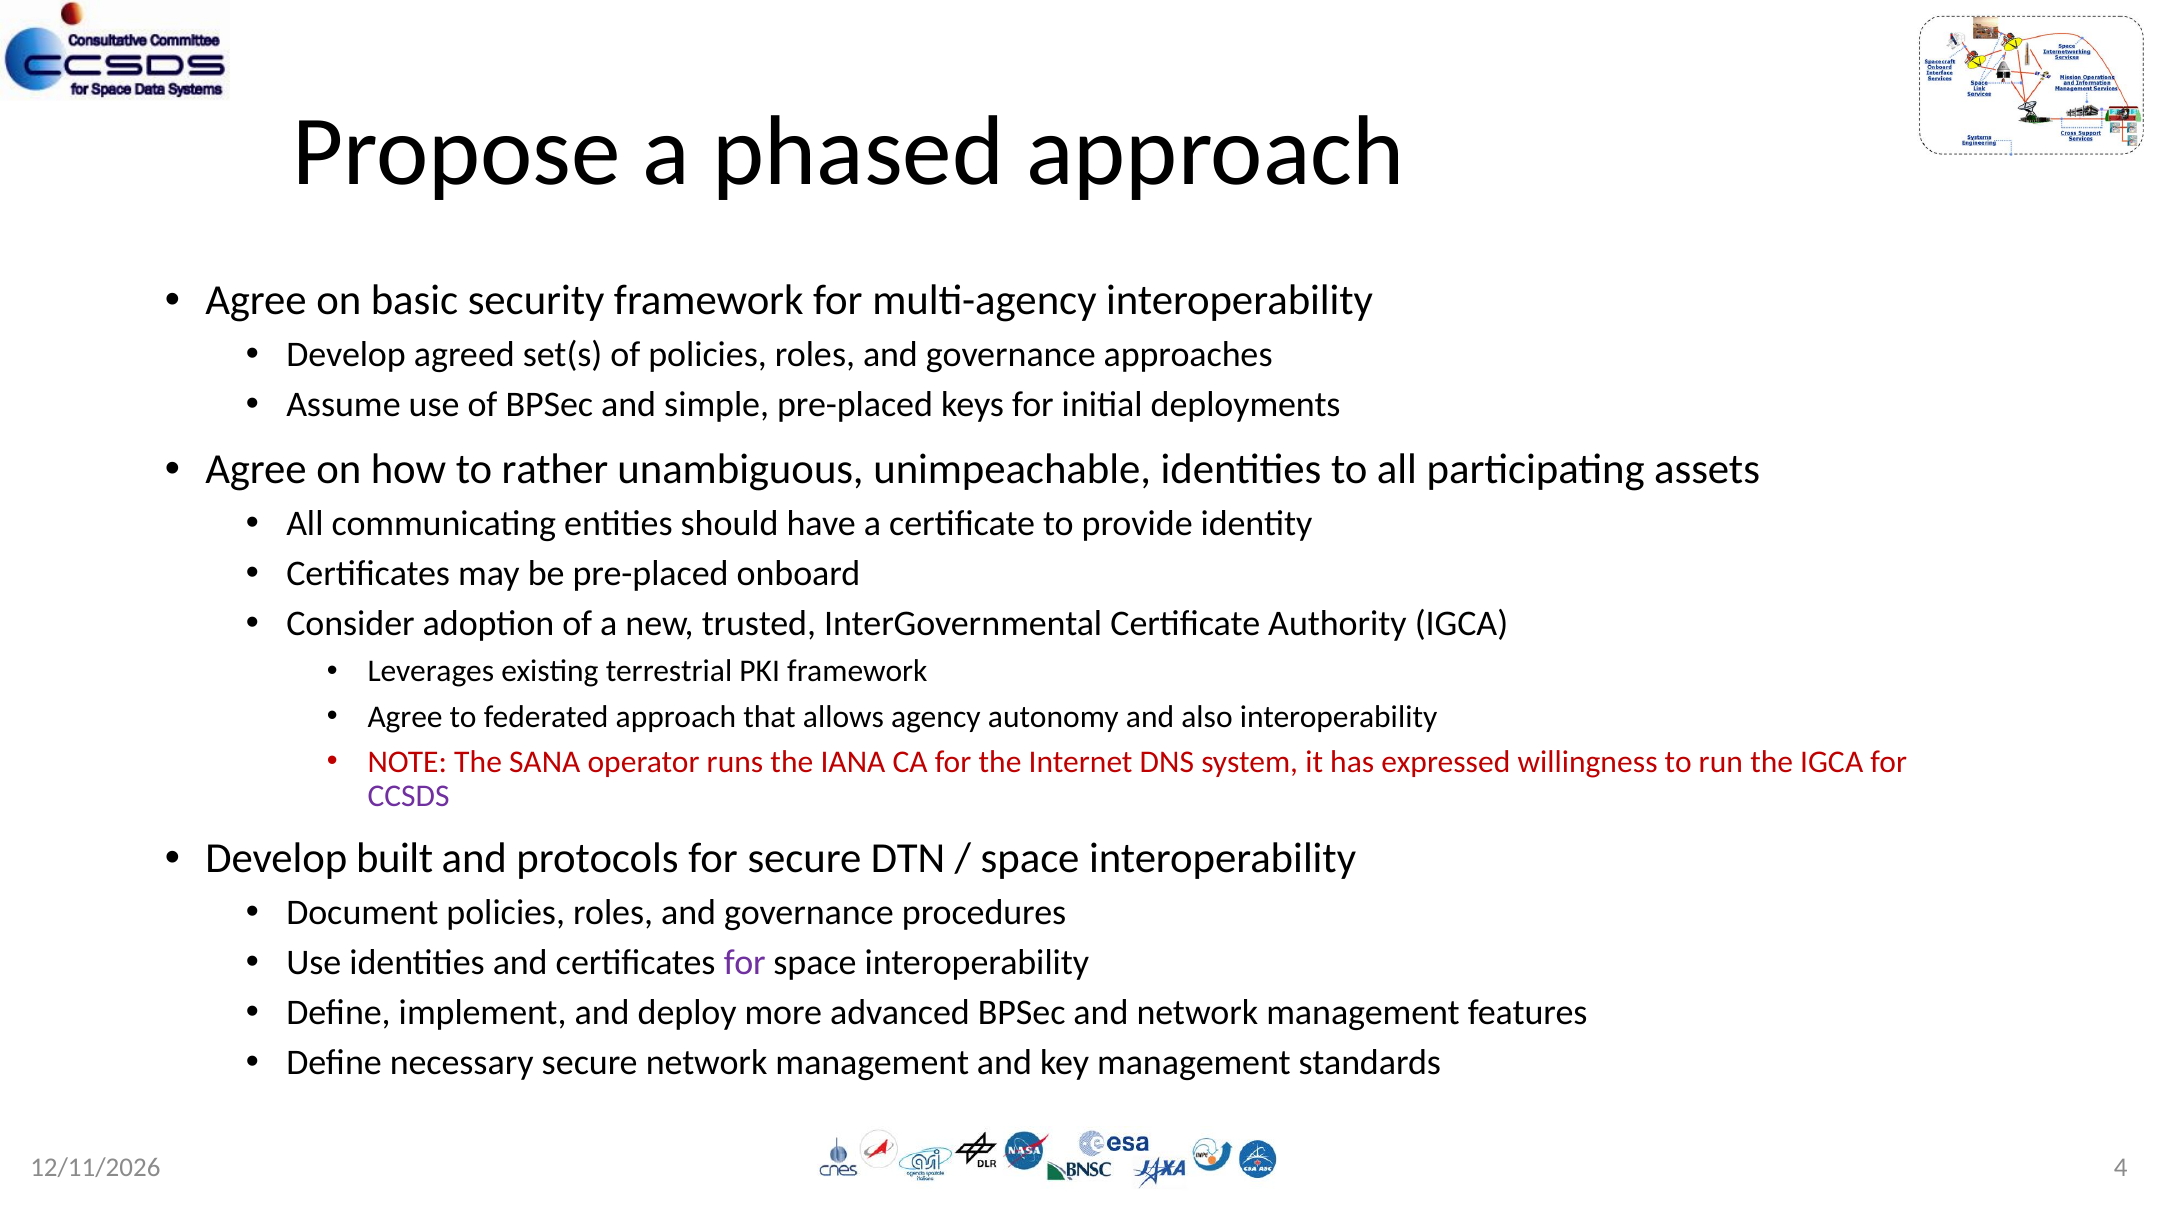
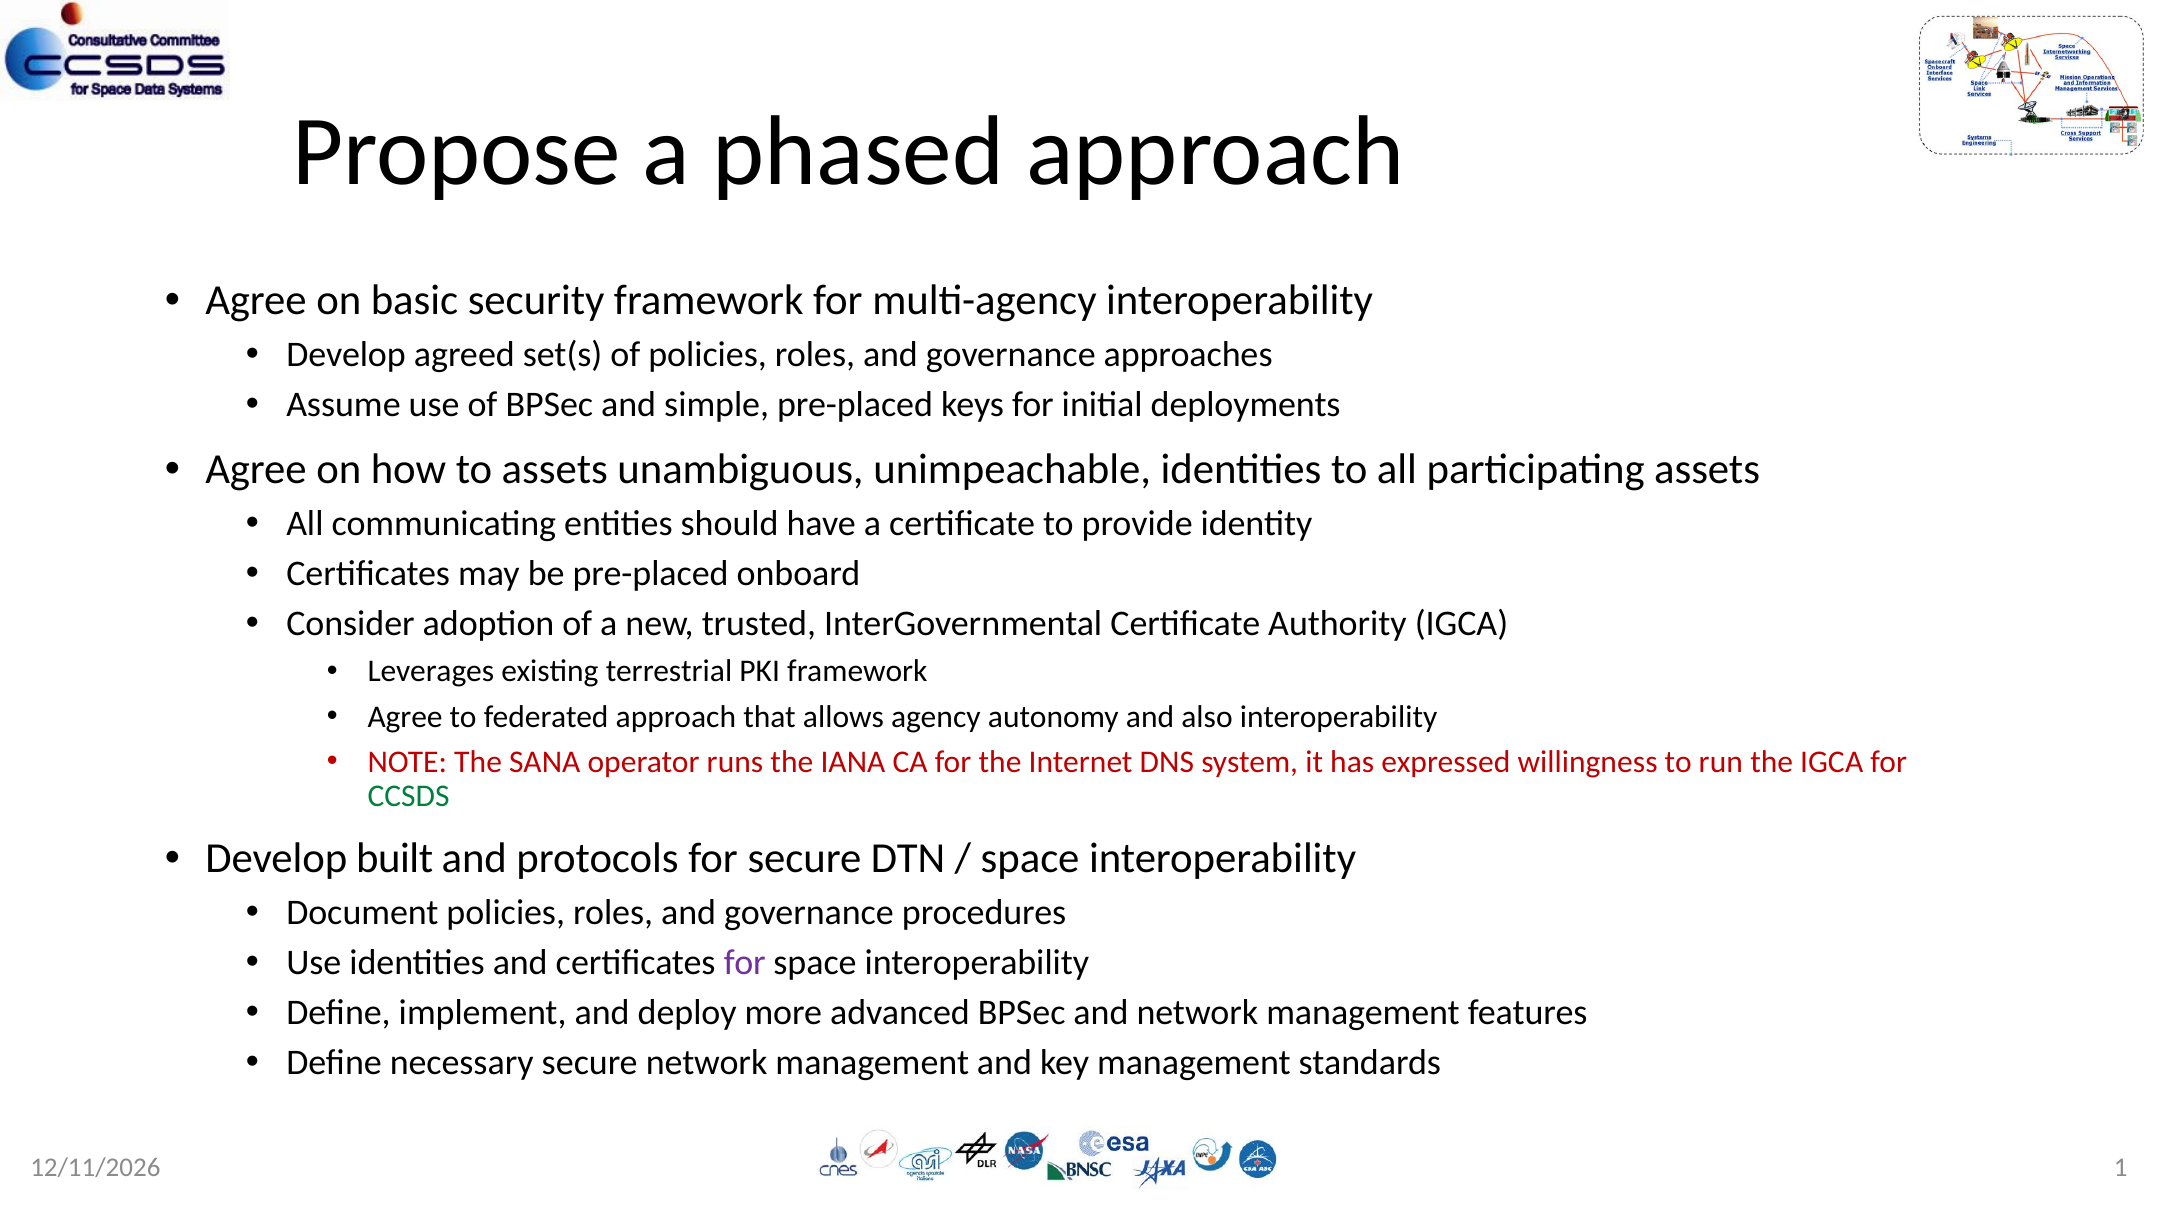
to rather: rather -> assets
CCSDS colour: purple -> green
4: 4 -> 1
